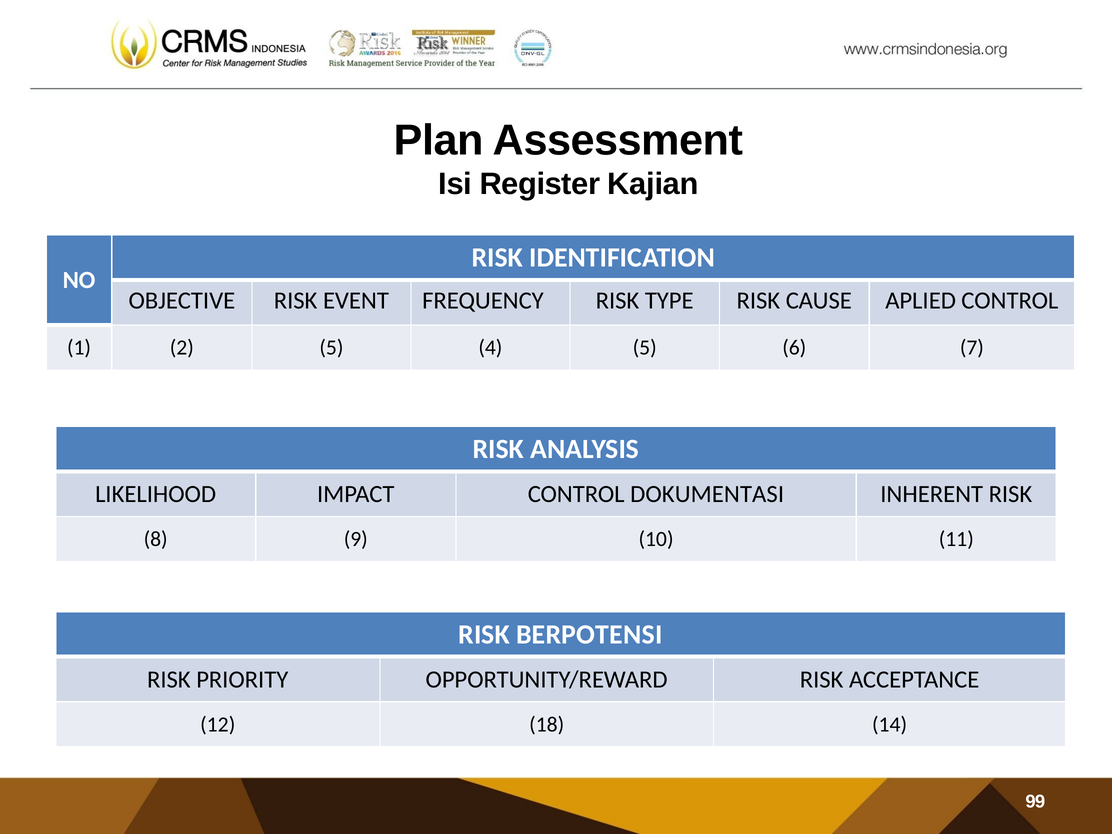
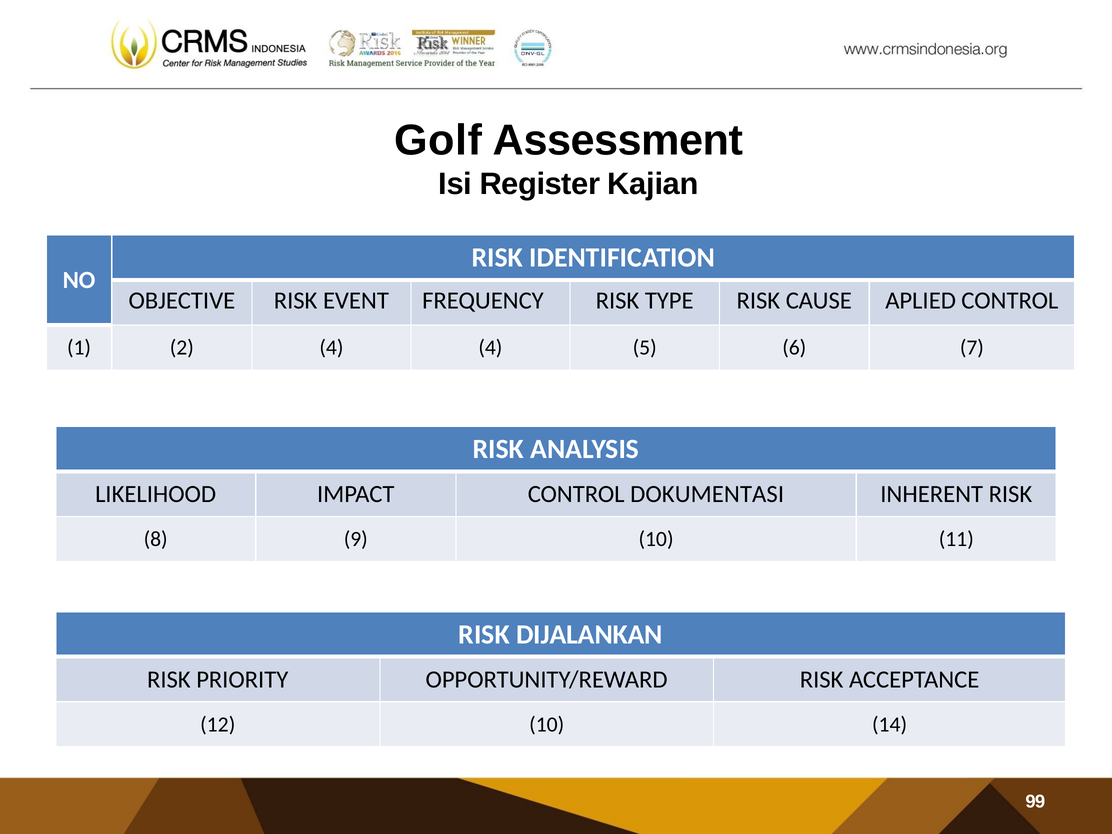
Plan: Plan -> Golf
2 5: 5 -> 4
BERPOTENSI: BERPOTENSI -> DIJALANKAN
12 18: 18 -> 10
